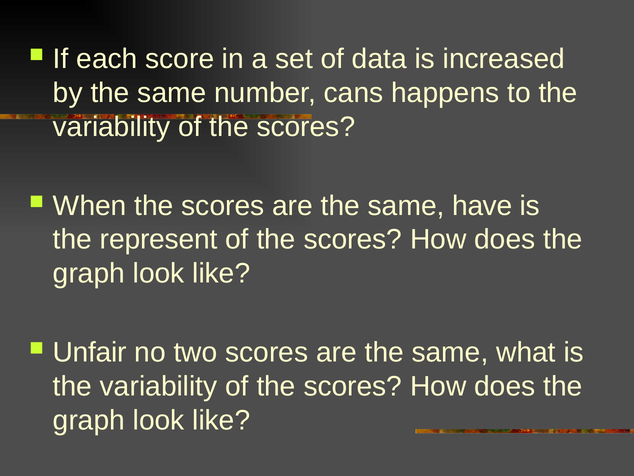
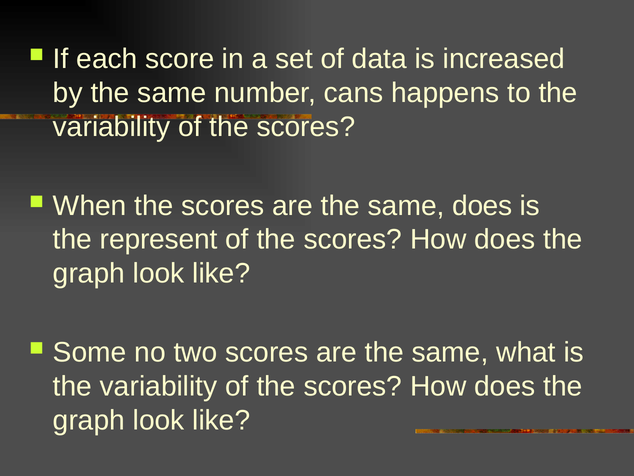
same have: have -> does
Unfair: Unfair -> Some
